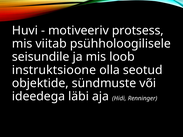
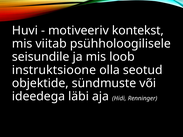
protsess: protsess -> kontekst
